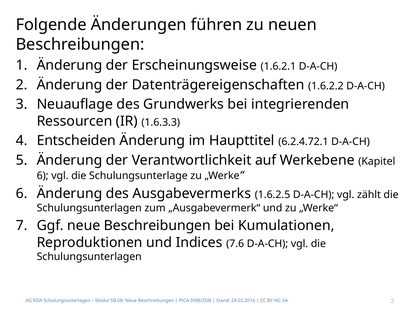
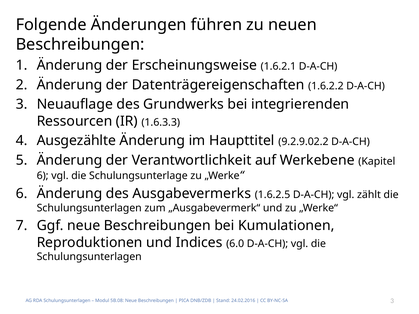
Entscheiden: Entscheiden -> Ausgezählte
6.2.4.72.1: 6.2.4.72.1 -> 9.2.9.02.2
7.6: 7.6 -> 6.0
